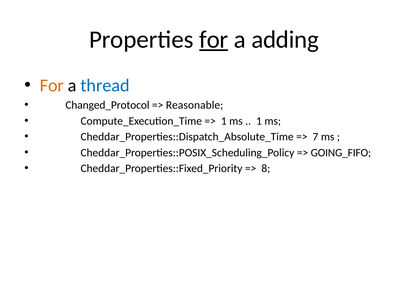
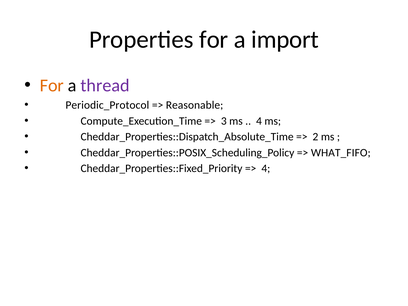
for at (214, 39) underline: present -> none
adding: adding -> import
thread colour: blue -> purple
Changed_Protocol: Changed_Protocol -> Periodic_Protocol
1 at (224, 121): 1 -> 3
1 at (259, 121): 1 -> 4
7: 7 -> 2
GOING_FIFO: GOING_FIFO -> WHAT_FIFO
8 at (266, 169): 8 -> 4
